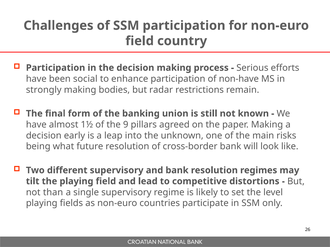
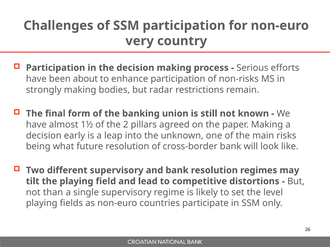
field at (140, 41): field -> very
social: social -> about
non-have: non-have -> non-risks
9: 9 -> 2
